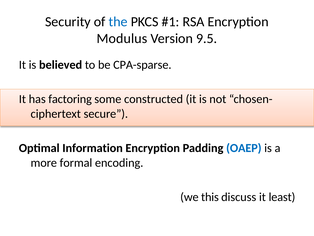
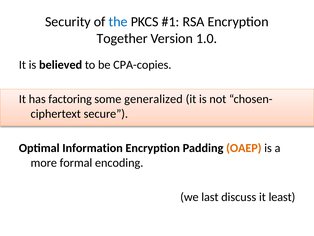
Modulus: Modulus -> Together
9.5: 9.5 -> 1.0
CPA-sparse: CPA-sparse -> CPA-copies
constructed: constructed -> generalized
OAEP colour: blue -> orange
this: this -> last
